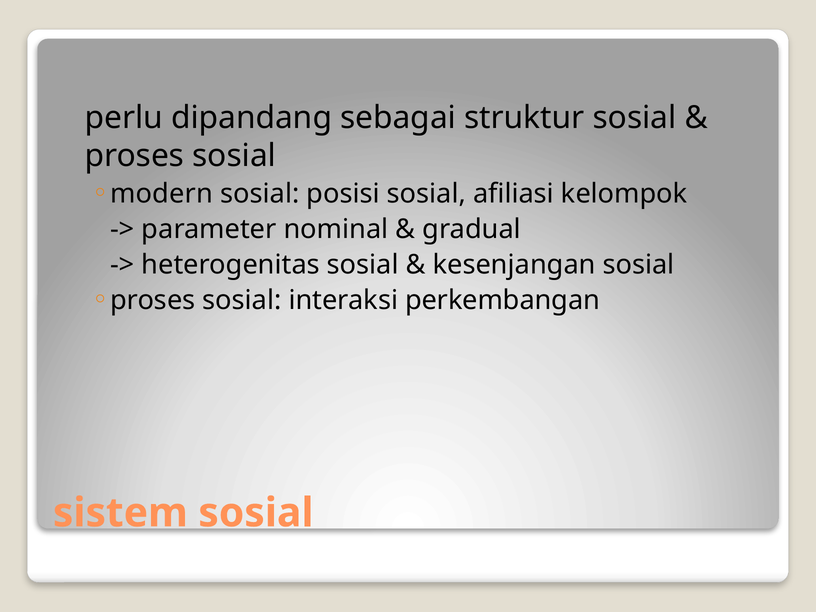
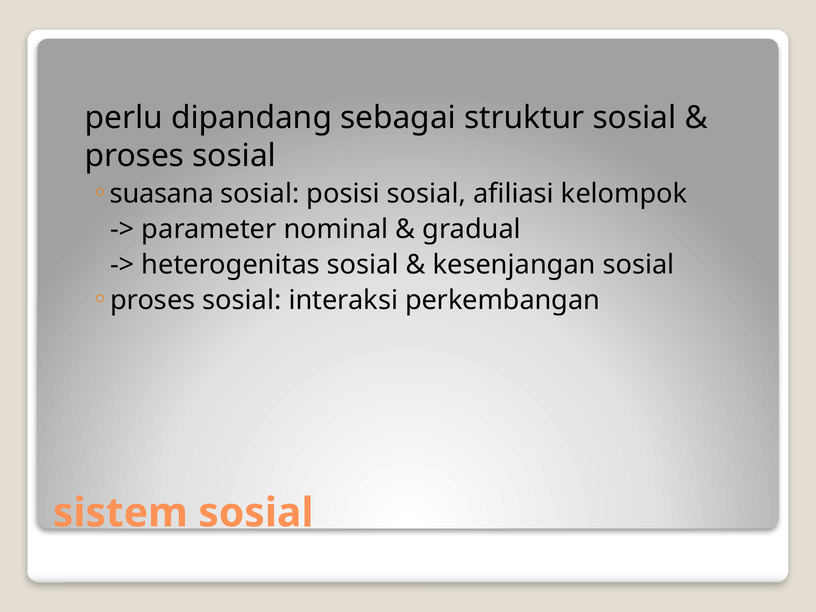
modern: modern -> suasana
